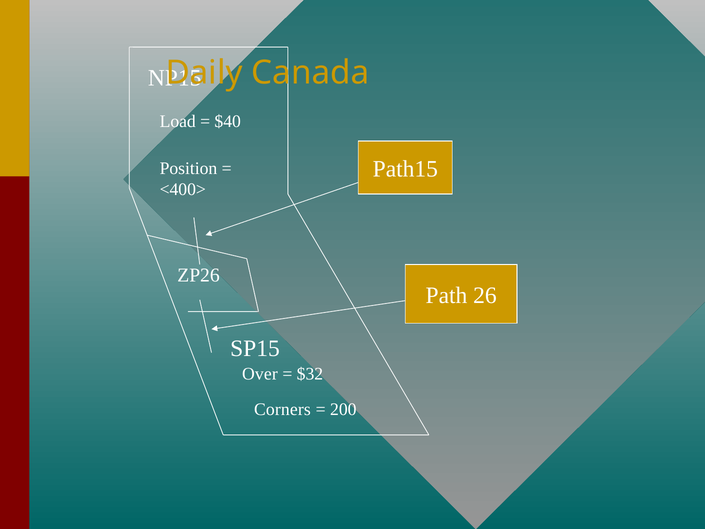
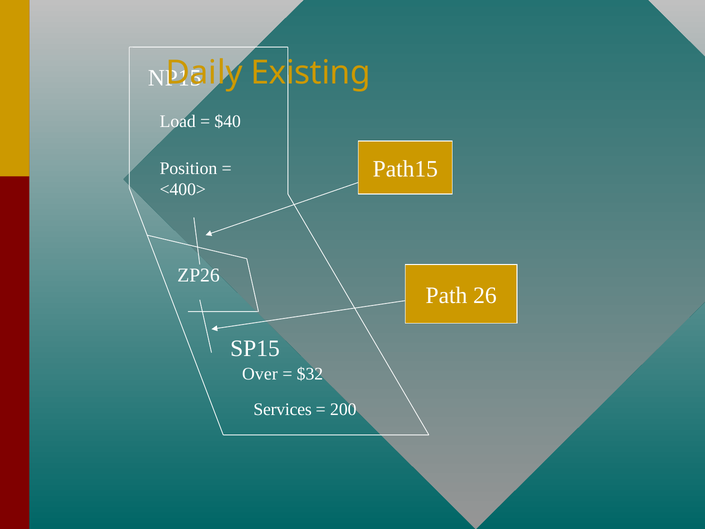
Canada: Canada -> Existing
Corners: Corners -> Services
